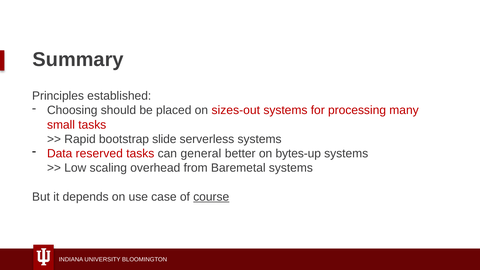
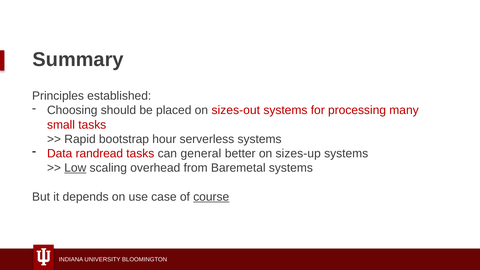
slide: slide -> hour
reserved: reserved -> randread
bytes-up: bytes-up -> sizes-up
Low underline: none -> present
